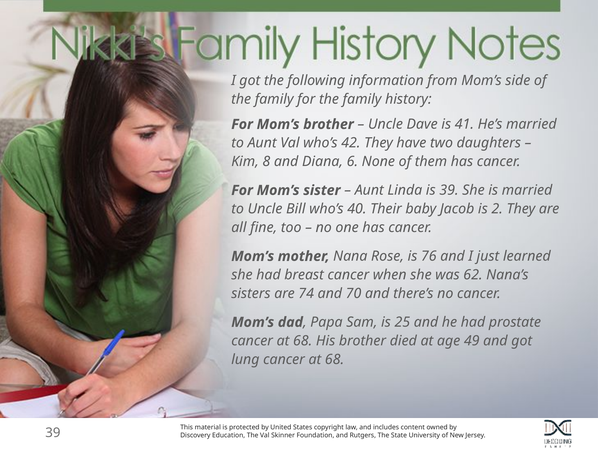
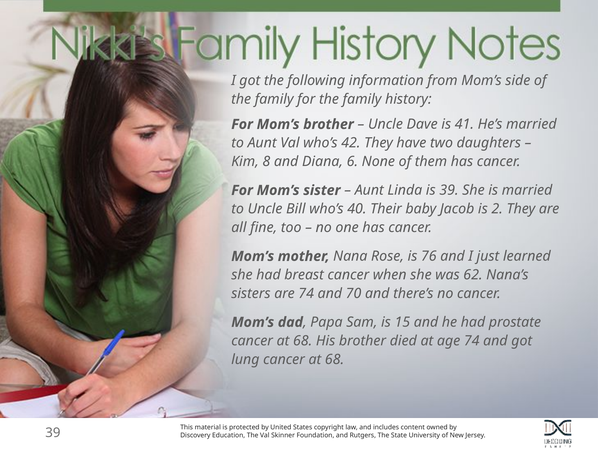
25: 25 -> 15
age 49: 49 -> 74
